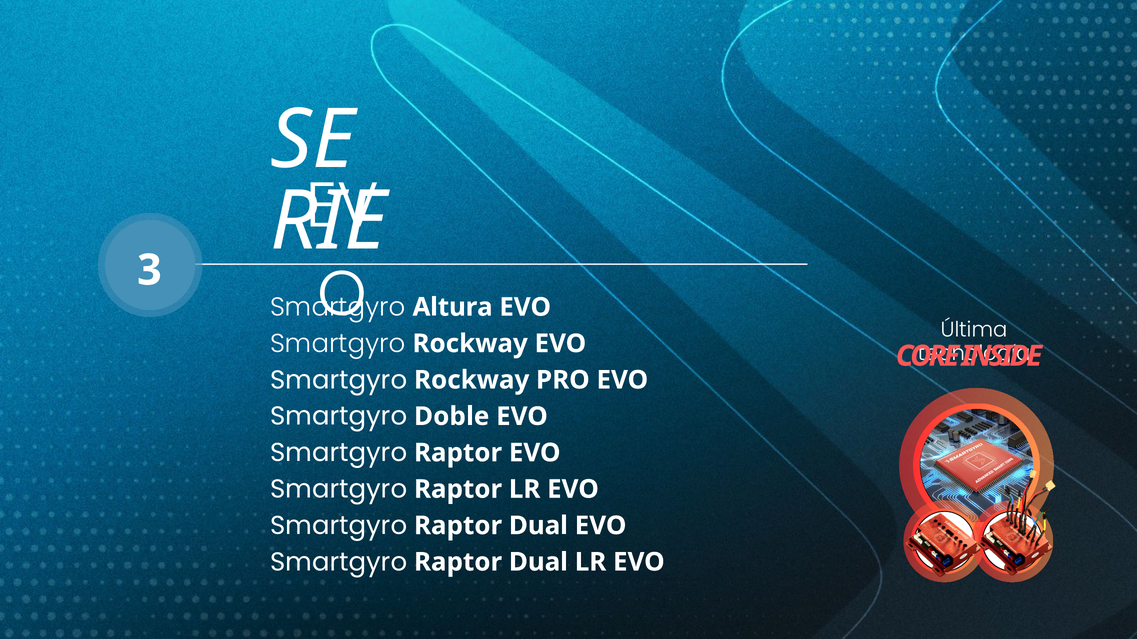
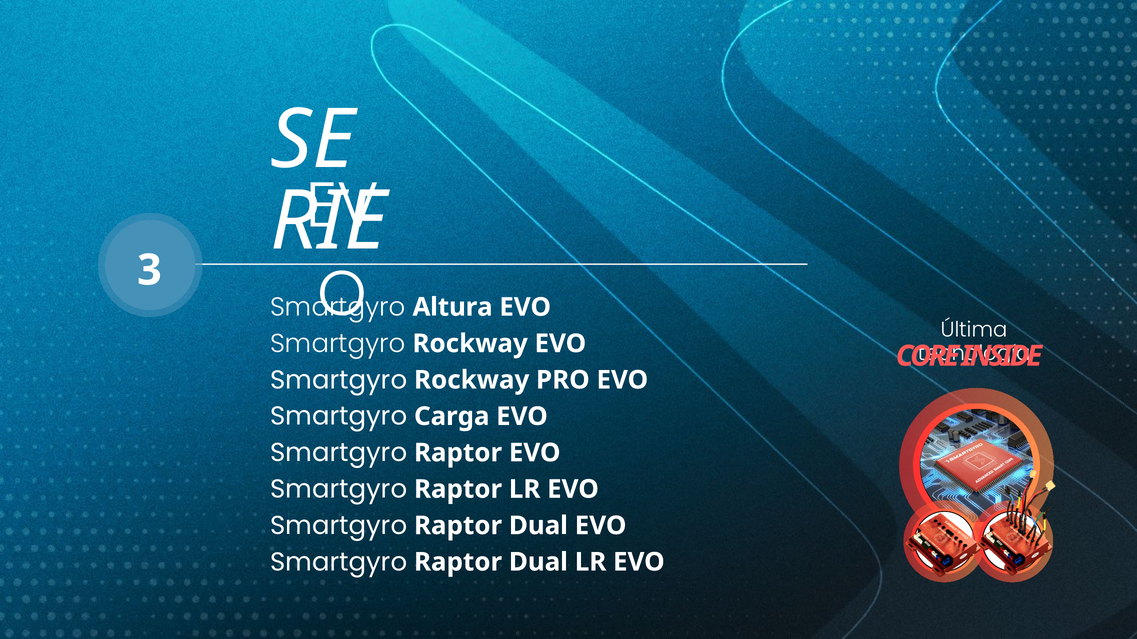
Doble: Doble -> Carga
